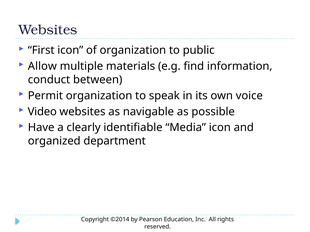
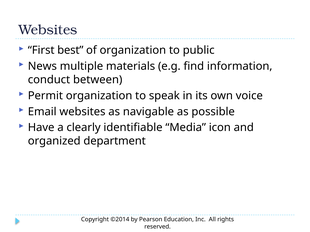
First icon: icon -> best
Allow: Allow -> News
Video: Video -> Email
